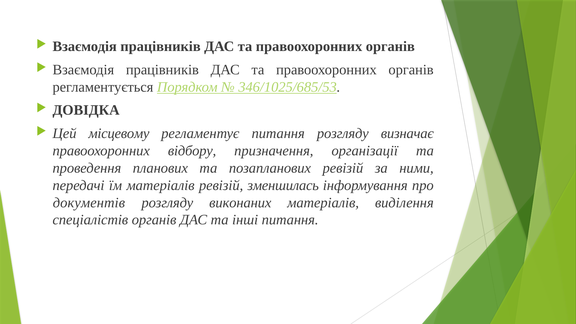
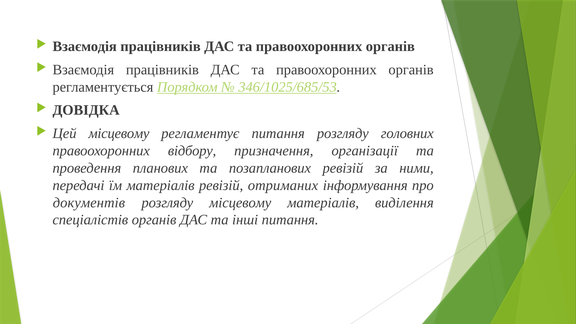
визначає: визначає -> головних
зменшилась: зменшилась -> отриманих
розгляду виконаних: виконаних -> місцевому
